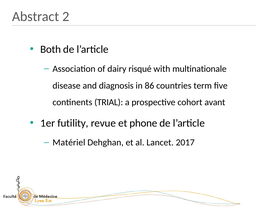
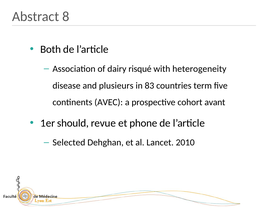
2: 2 -> 8
multinationale: multinationale -> heterogeneity
diagnosis: diagnosis -> plusieurs
86: 86 -> 83
TRIAL: TRIAL -> AVEC
futility: futility -> should
Matériel: Matériel -> Selected
2017: 2017 -> 2010
